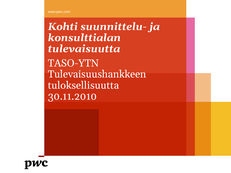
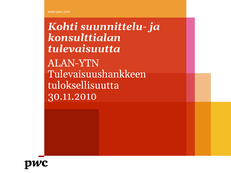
TASO-YTN: TASO-YTN -> ALAN-YTN
